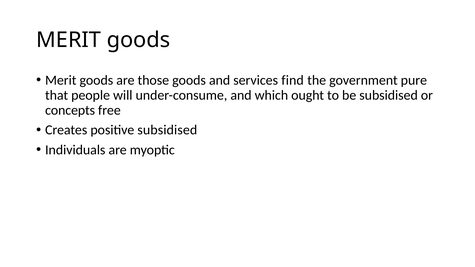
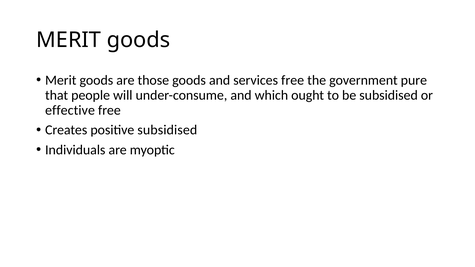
services find: find -> free
concepts: concepts -> effective
